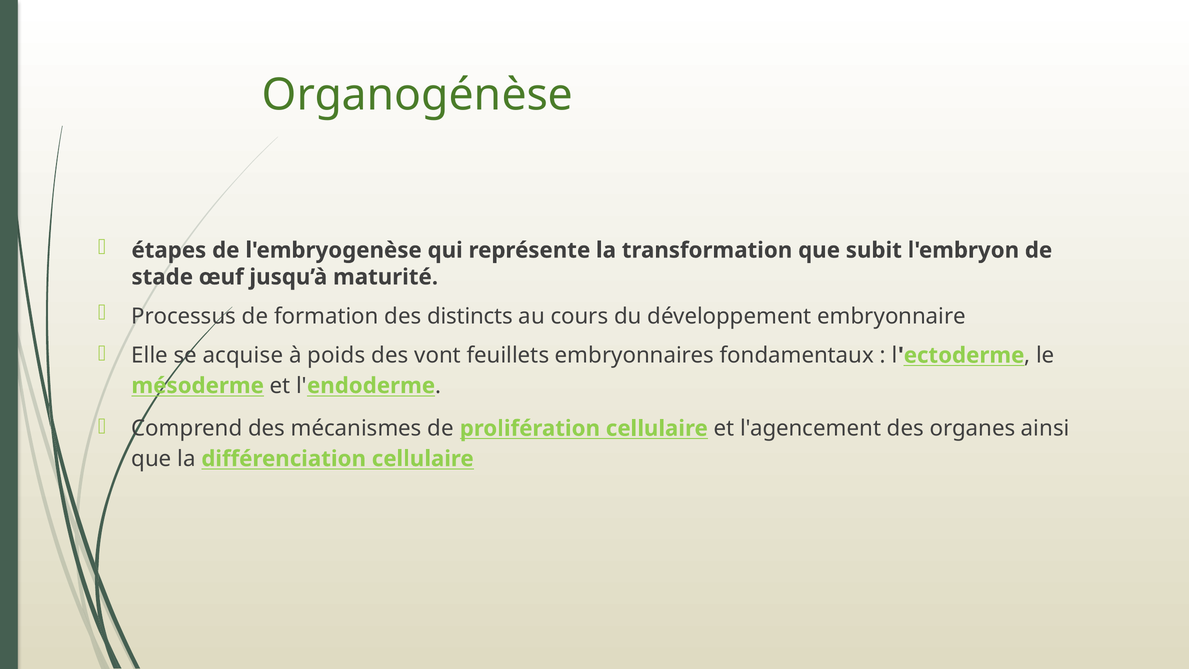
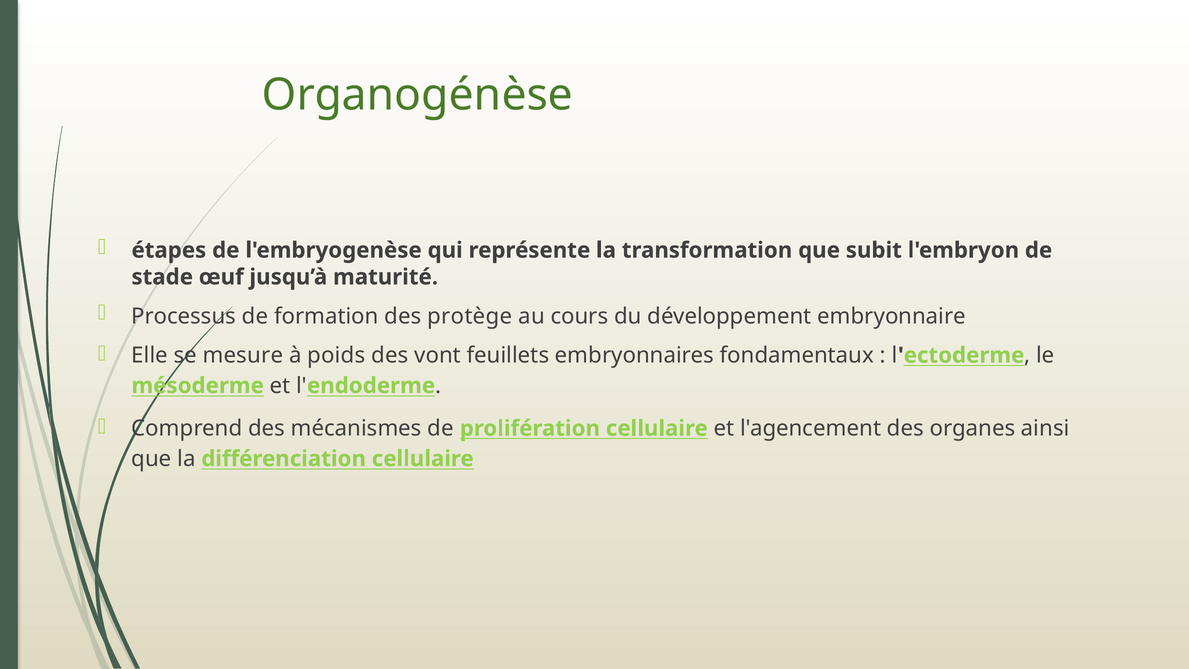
distincts: distincts -> protège
acquise: acquise -> mesure
